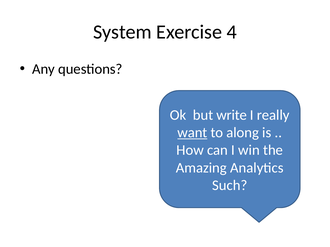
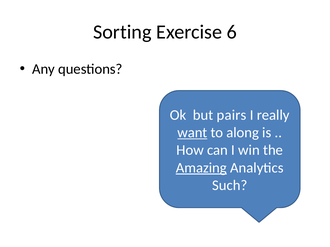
System: System -> Sorting
4: 4 -> 6
write: write -> pairs
Amazing underline: none -> present
